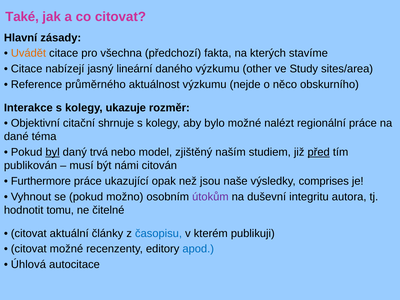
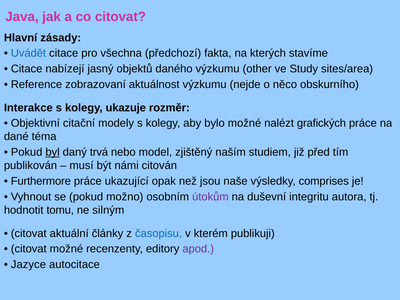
Také: Také -> Java
Uvádět colour: orange -> blue
lineární: lineární -> objektů
průměrného: průměrného -> zobrazovaní
shrnuje: shrnuje -> modely
regionální: regionální -> grafických
před underline: present -> none
čitelné: čitelné -> silným
apod colour: blue -> purple
Úhlová: Úhlová -> Jazyce
